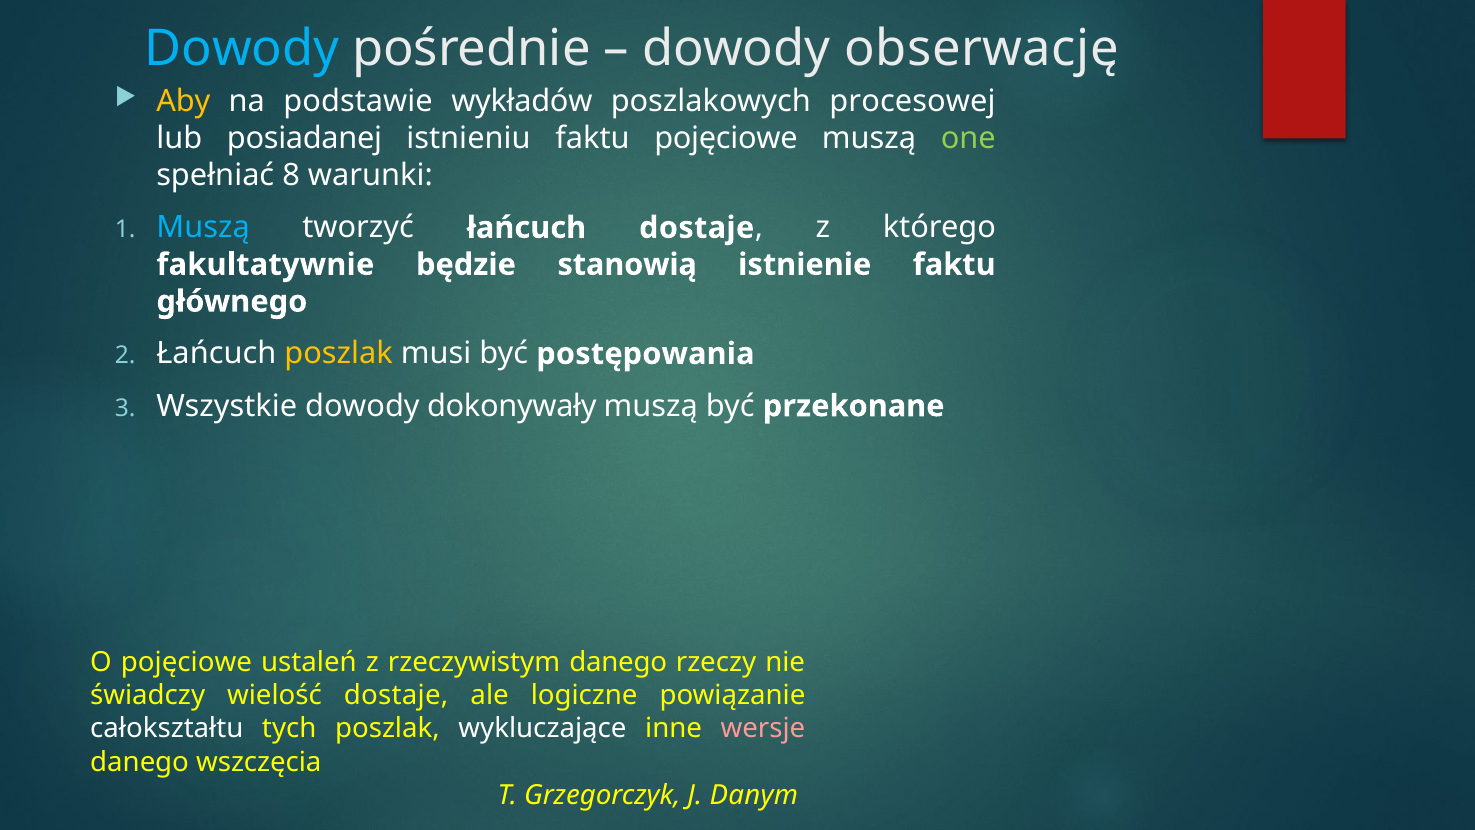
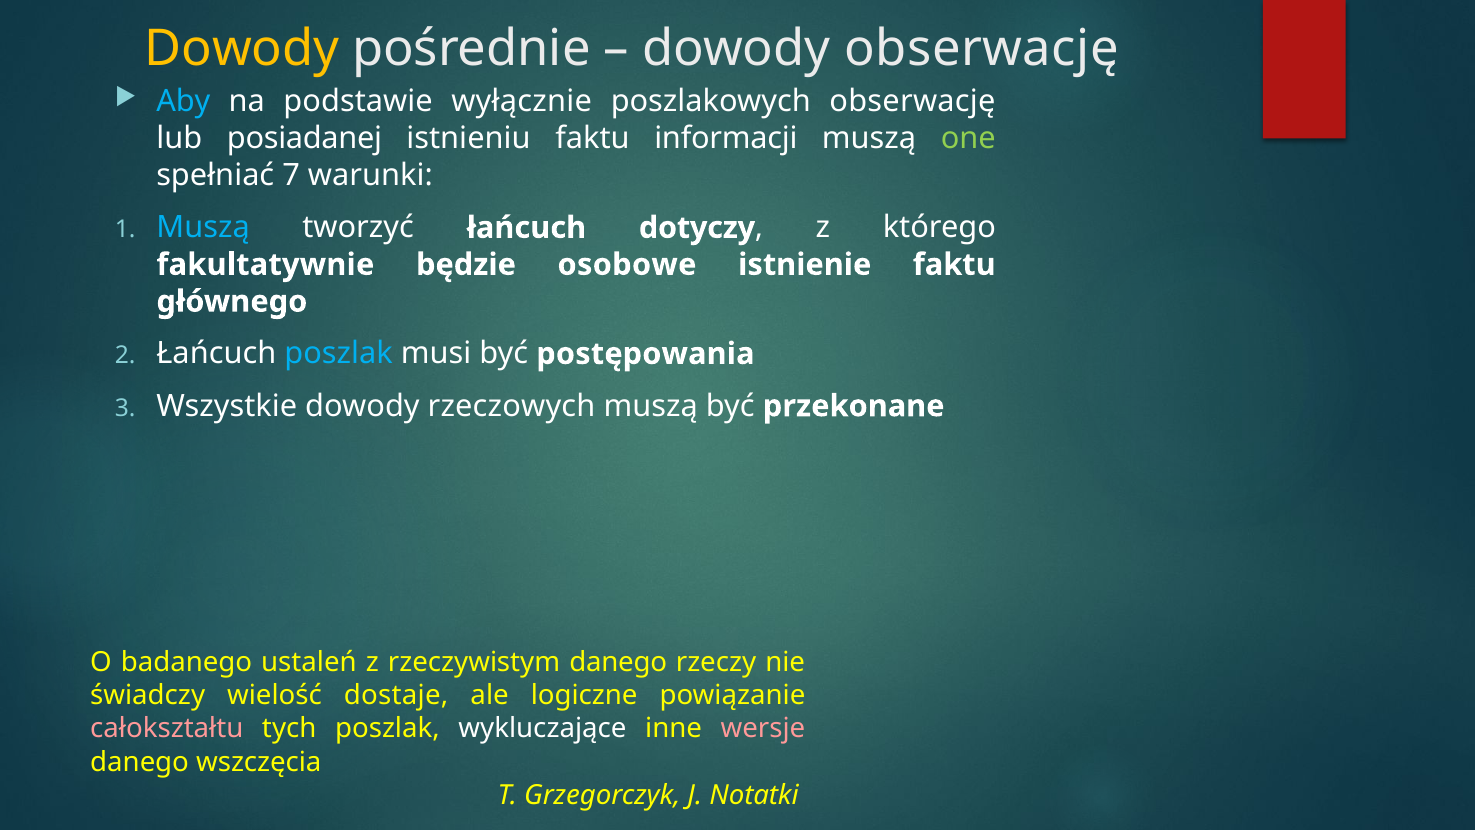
Dowody at (242, 49) colour: light blue -> yellow
Aby colour: yellow -> light blue
wykładów: wykładów -> wyłącznie
poszlakowych procesowej: procesowej -> obserwację
faktu pojęciowe: pojęciowe -> informacji
8: 8 -> 7
łańcuch dostaje: dostaje -> dotyczy
stanowią: stanowią -> osobowe
poszlak at (339, 354) colour: yellow -> light blue
dokonywały: dokonywały -> rzeczowych
O pojęciowe: pojęciowe -> badanego
całokształtu colour: white -> pink
Danym: Danym -> Notatki
